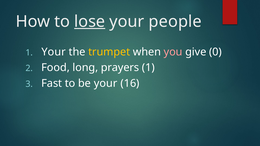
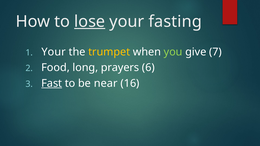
people: people -> fasting
you colour: pink -> light green
0: 0 -> 7
prayers 1: 1 -> 6
Fast underline: none -> present
be your: your -> near
